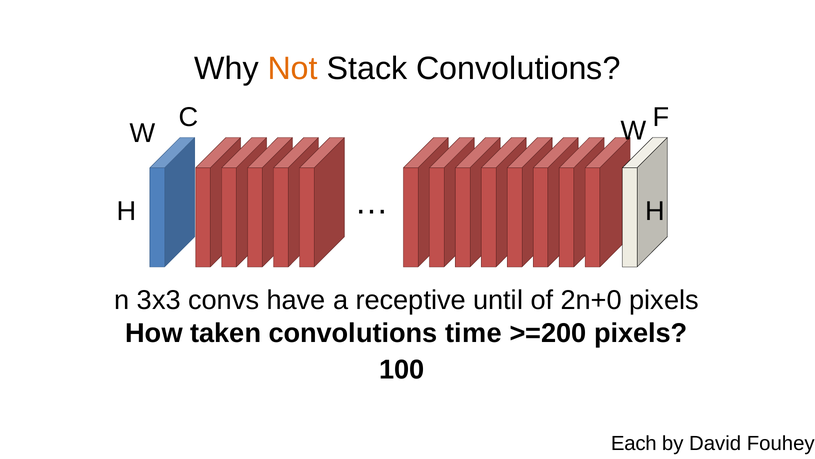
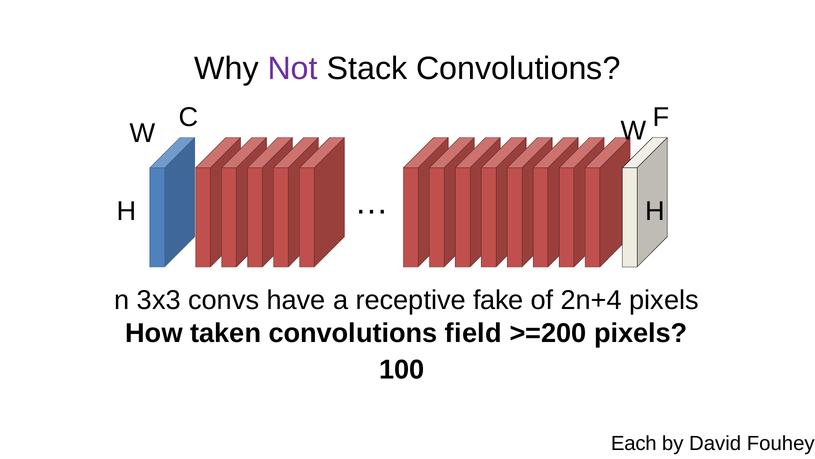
Not colour: orange -> purple
until: until -> fake
2n+0: 2n+0 -> 2n+4
time: time -> field
